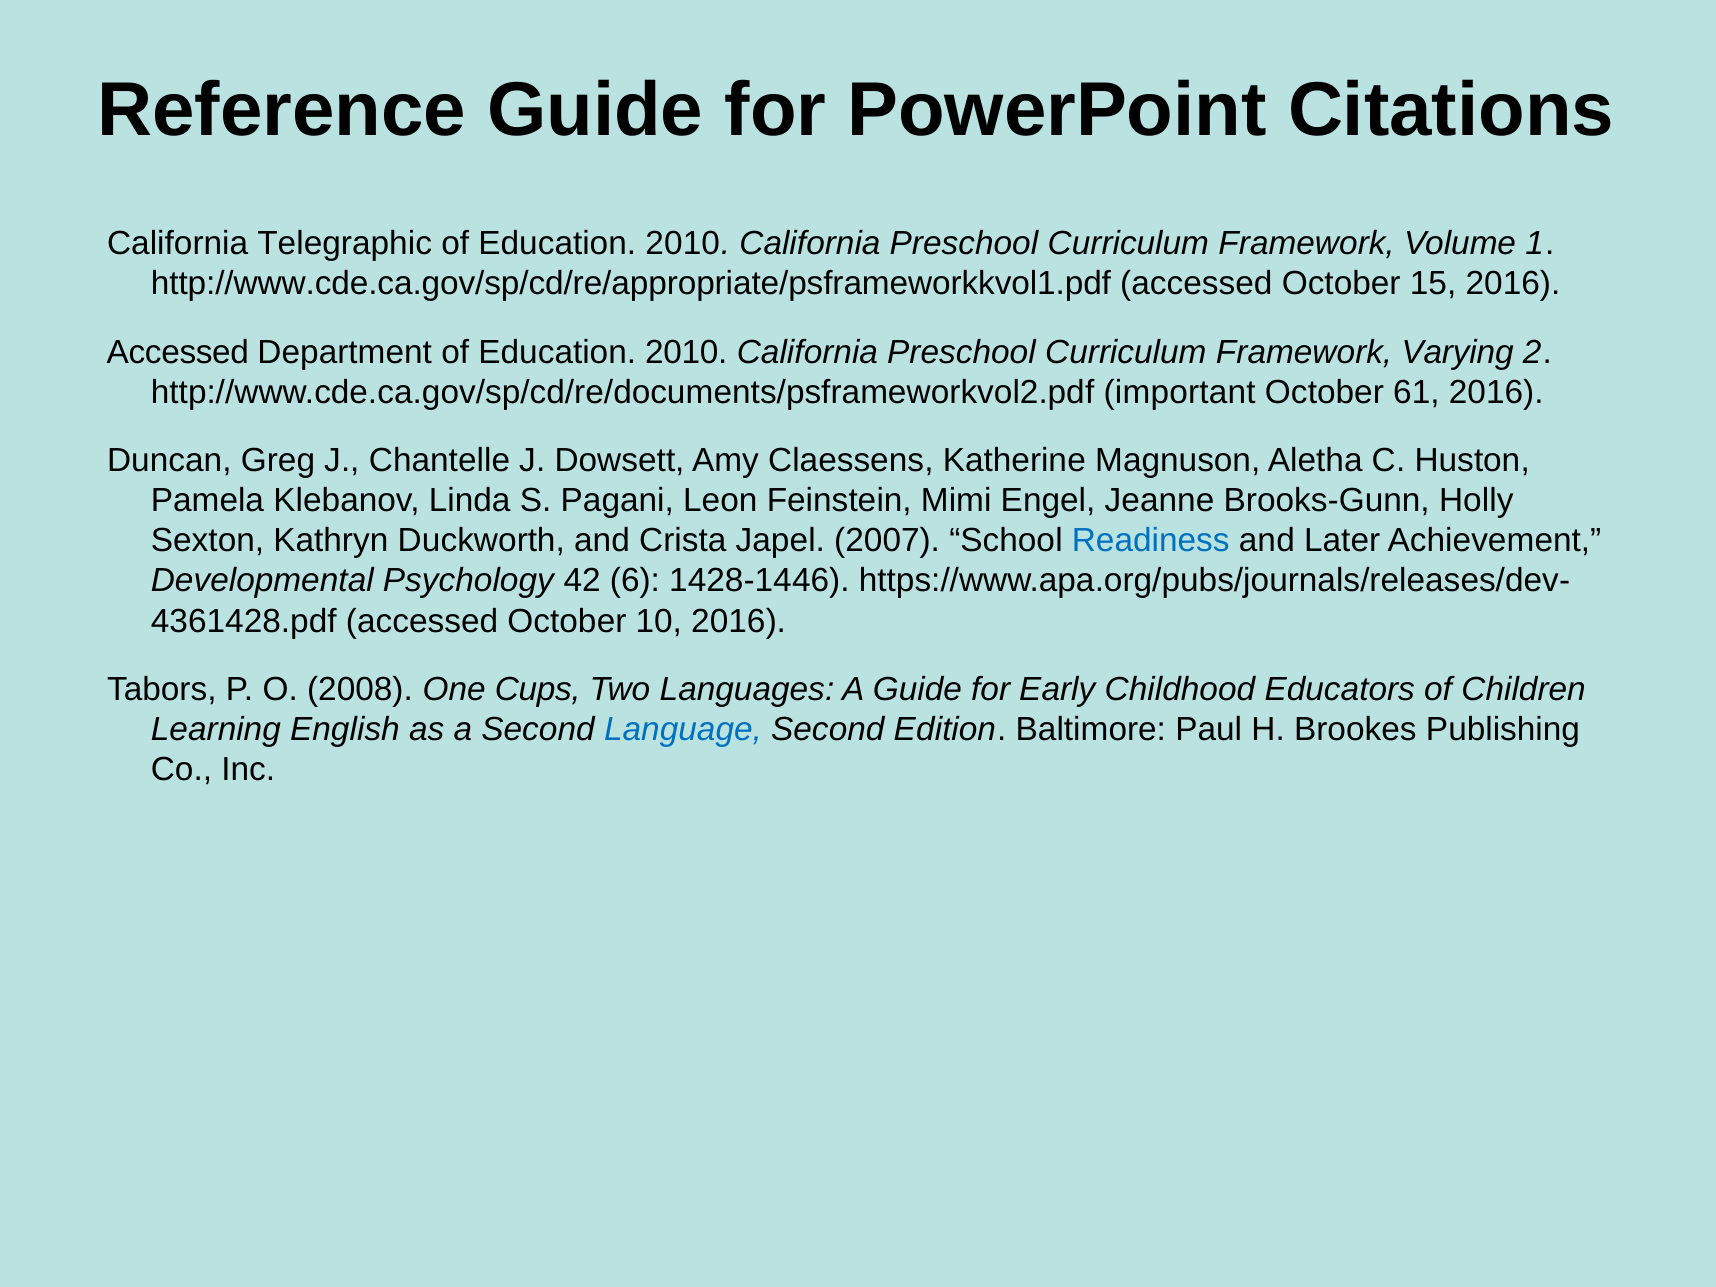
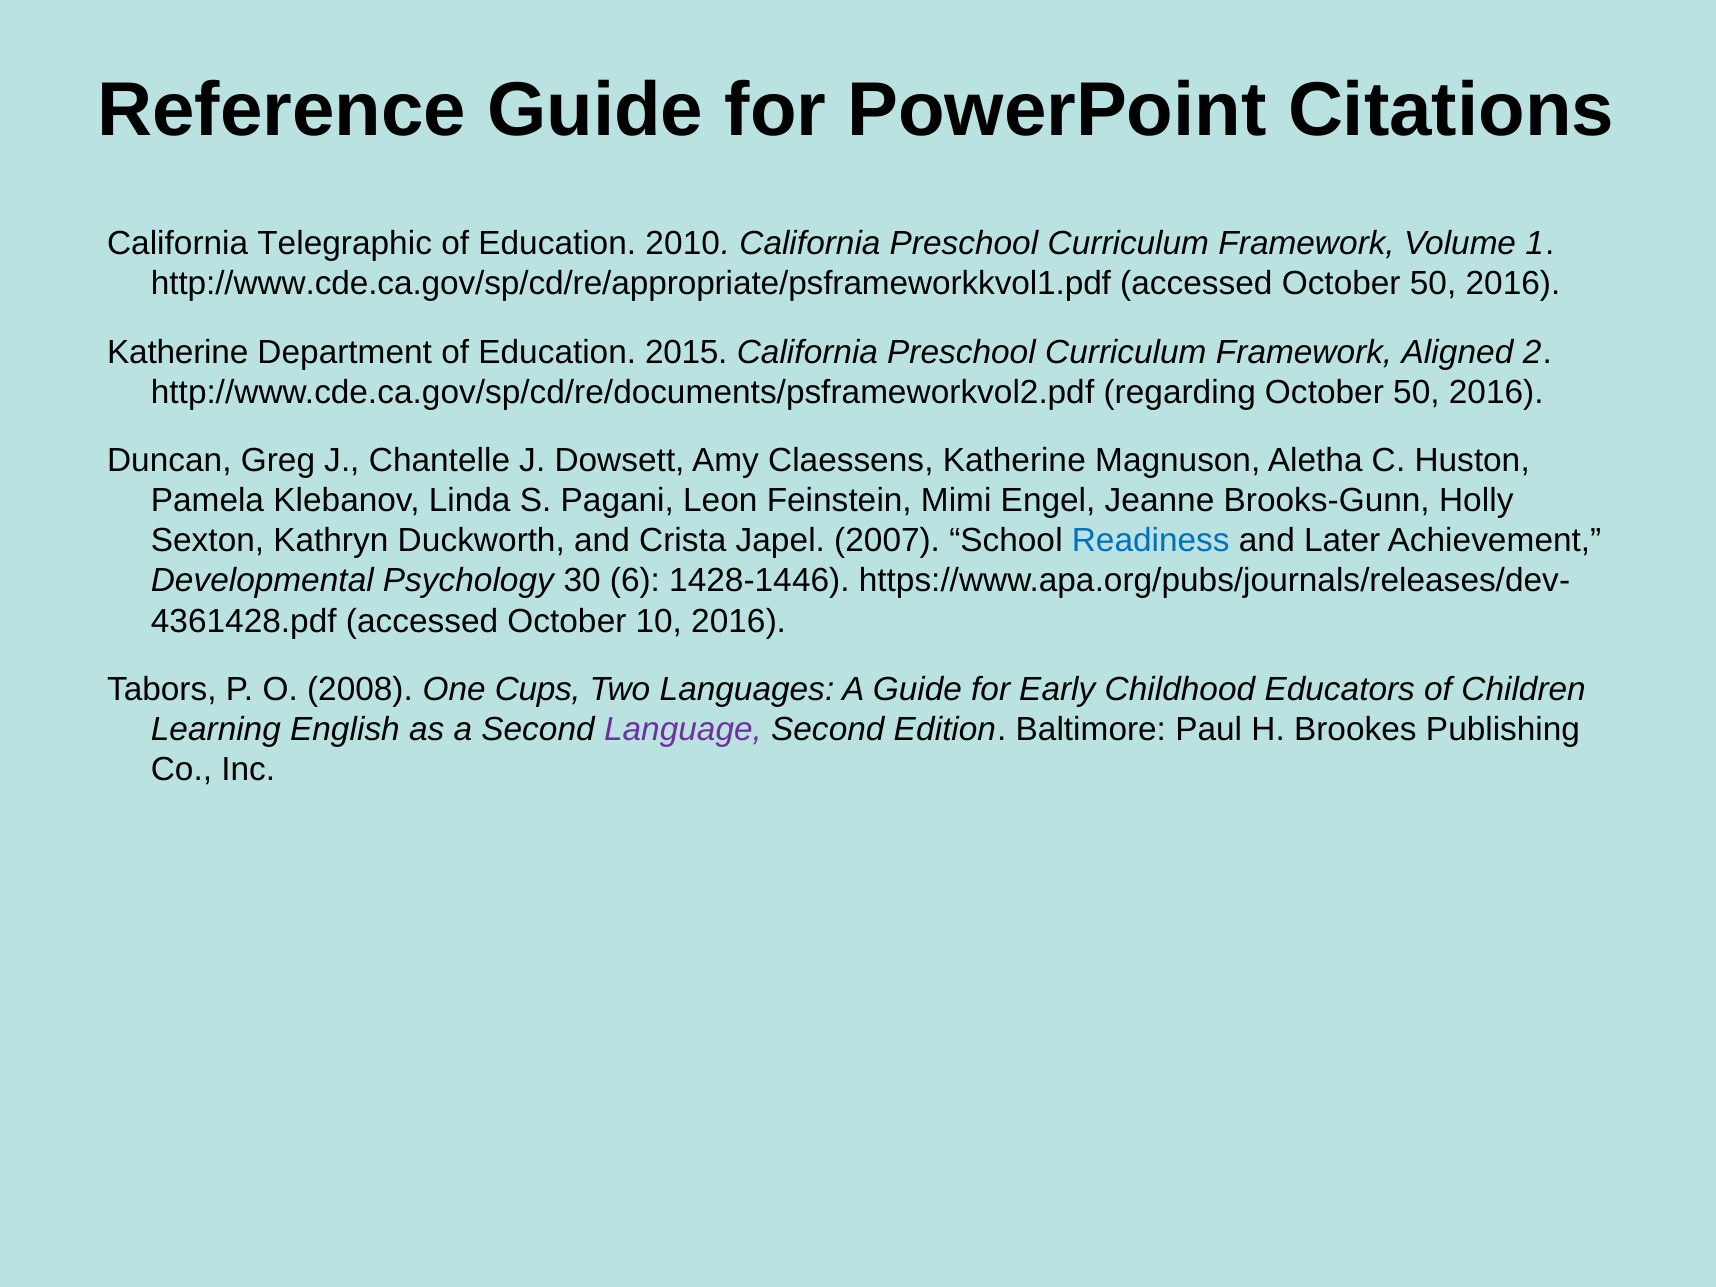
accessed October 15: 15 -> 50
Accessed at (178, 352): Accessed -> Katherine
Department of Education 2010: 2010 -> 2015
Varying: Varying -> Aligned
important: important -> regarding
61 at (1416, 392): 61 -> 50
42: 42 -> 30
Language colour: blue -> purple
